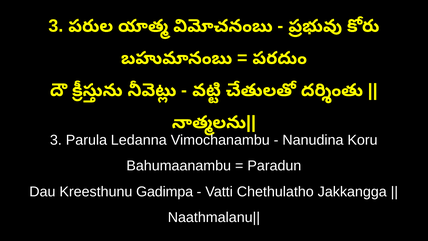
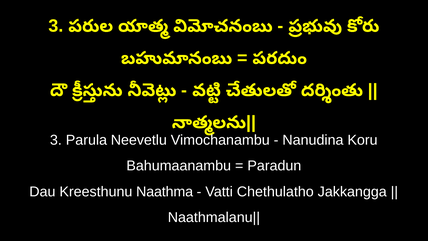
Ledanna: Ledanna -> Neevetlu
Gadimpa: Gadimpa -> Naathma
